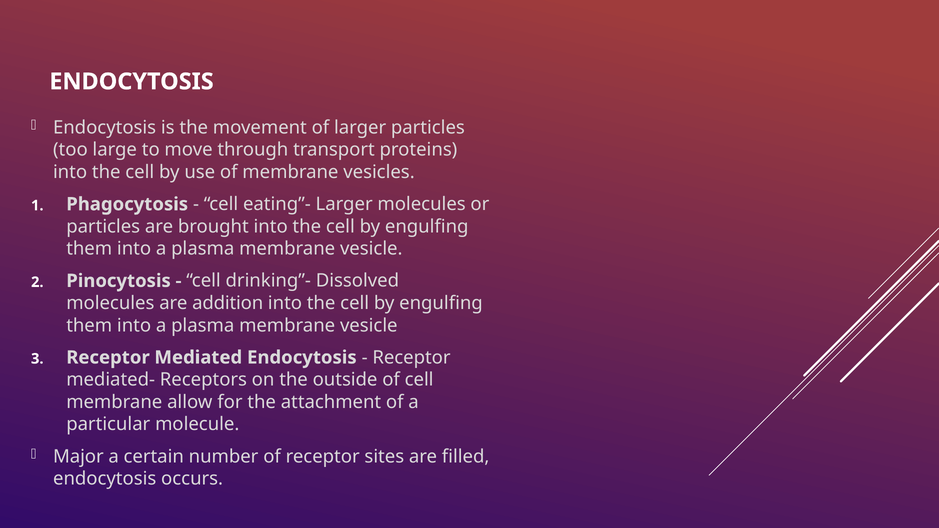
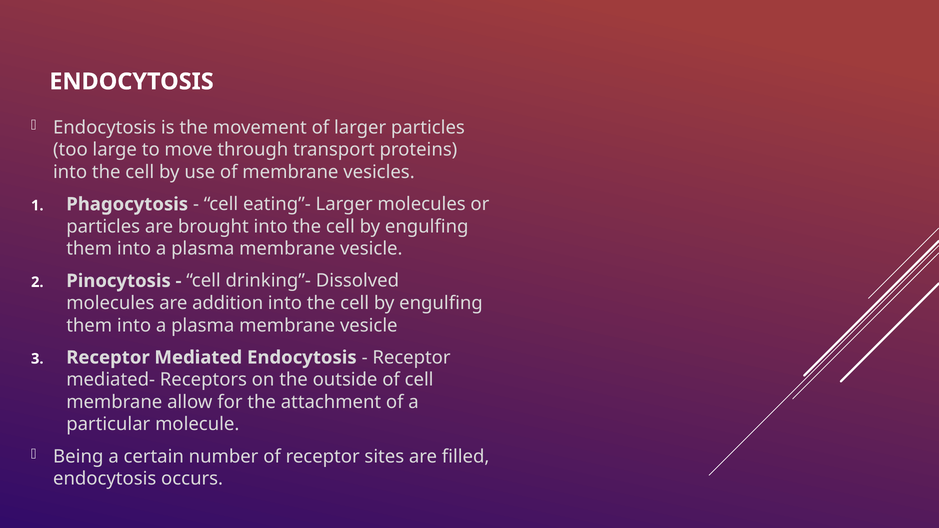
Major: Major -> Being
